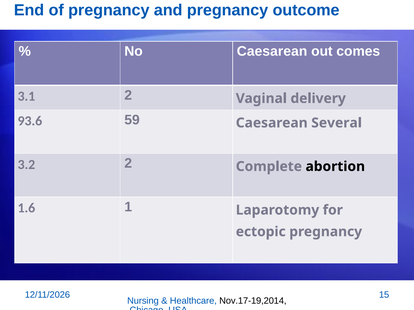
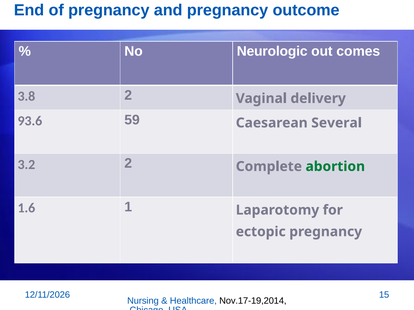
No Caesarean: Caesarean -> Neurologic
3.1: 3.1 -> 3.8
abortion colour: black -> green
